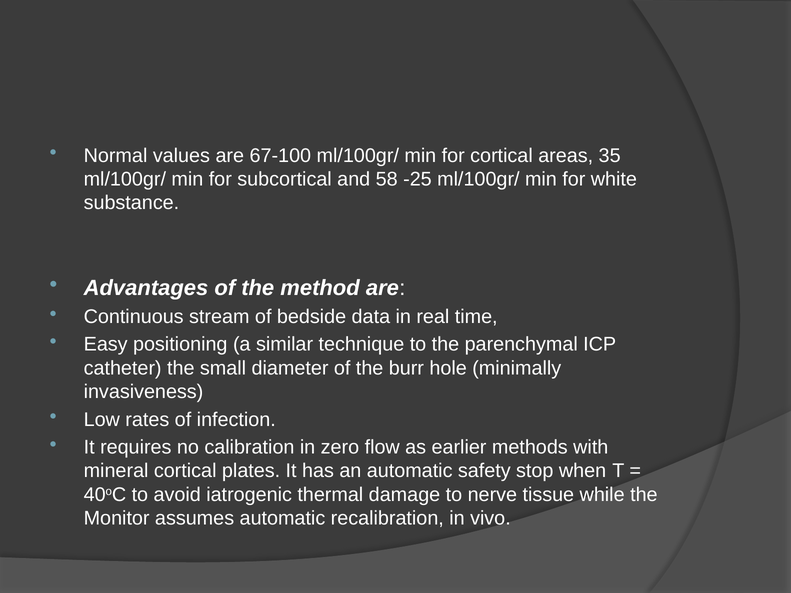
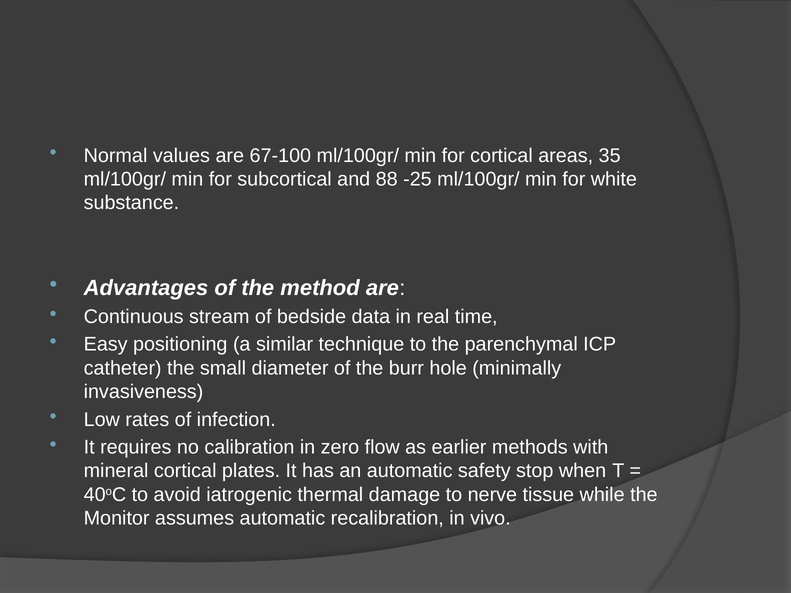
58: 58 -> 88
